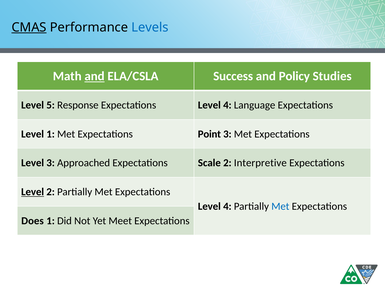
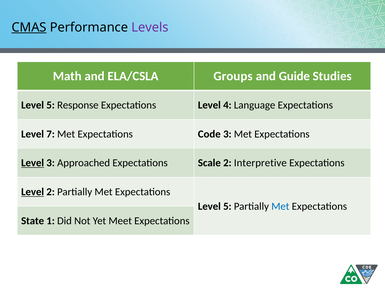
Levels colour: blue -> purple
and at (95, 76) underline: present -> none
Success: Success -> Groups
Policy: Policy -> Guide
Level 1: 1 -> 7
Point: Point -> Code
Level at (33, 163) underline: none -> present
4 at (227, 206): 4 -> 5
Does: Does -> State
